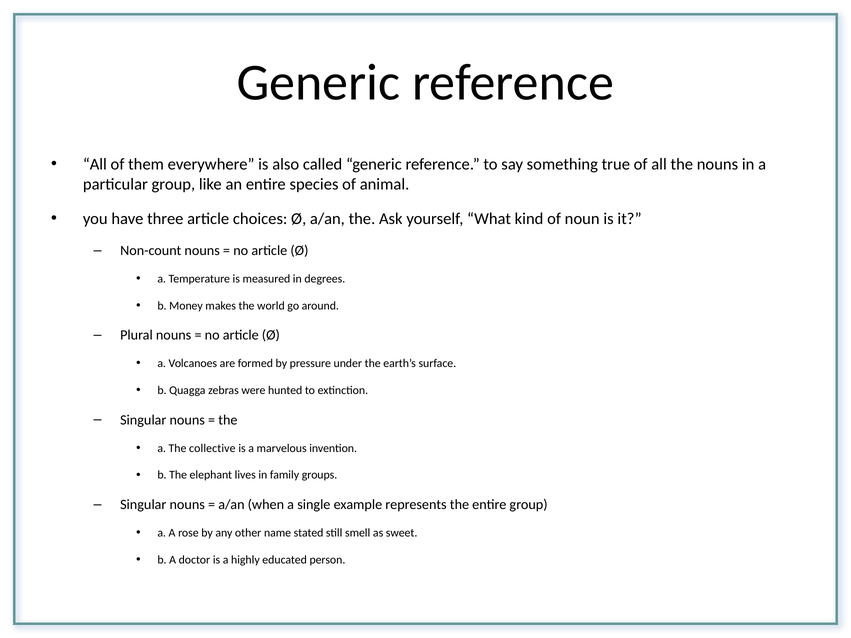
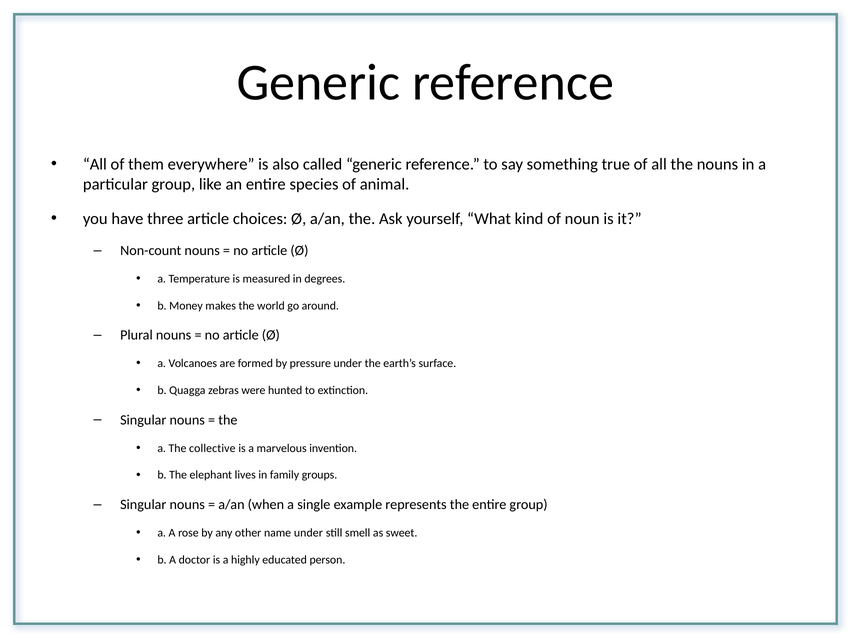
name stated: stated -> under
